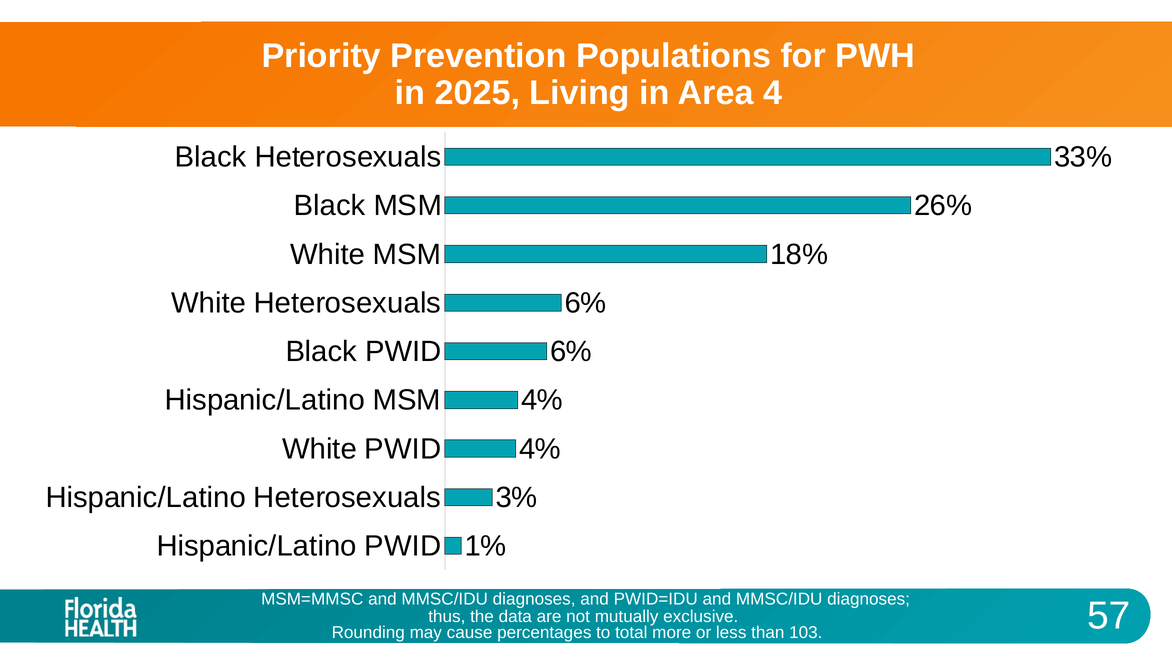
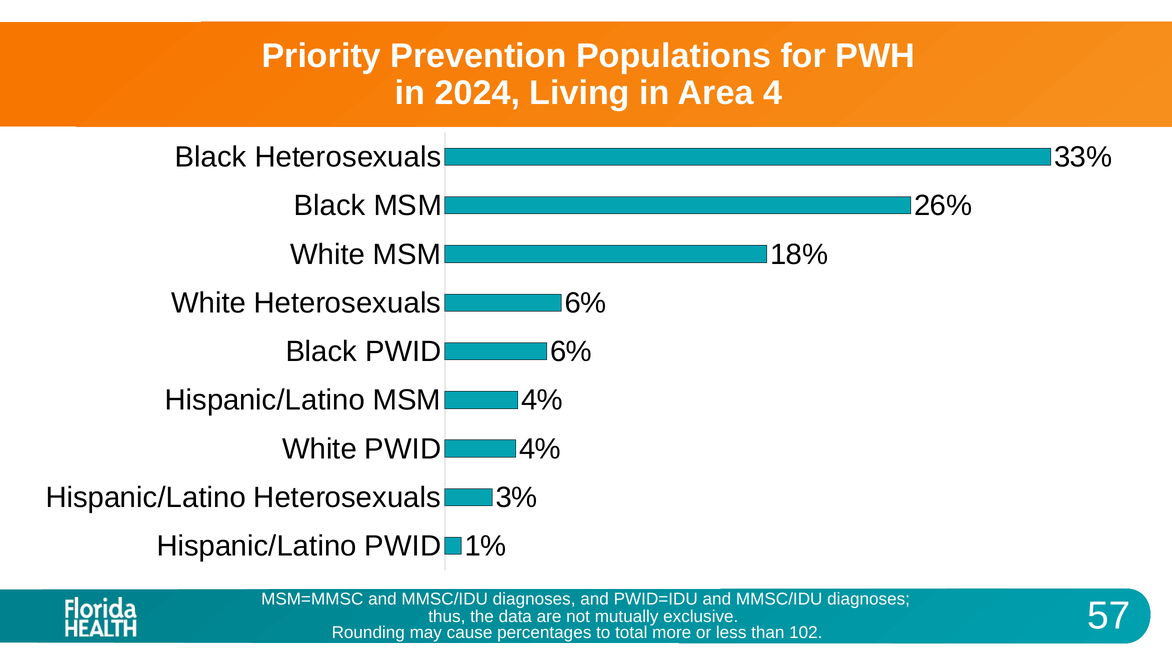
2025: 2025 -> 2024
103: 103 -> 102
